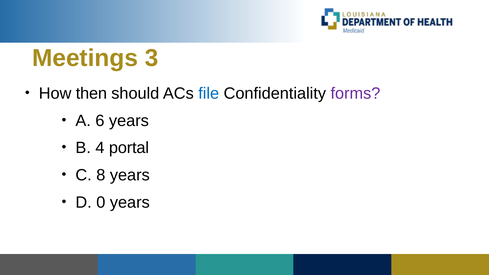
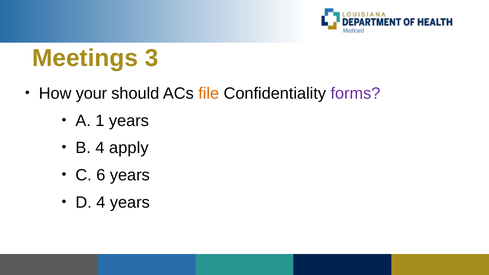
then: then -> your
file colour: blue -> orange
6: 6 -> 1
portal: portal -> apply
8: 8 -> 6
D 0: 0 -> 4
